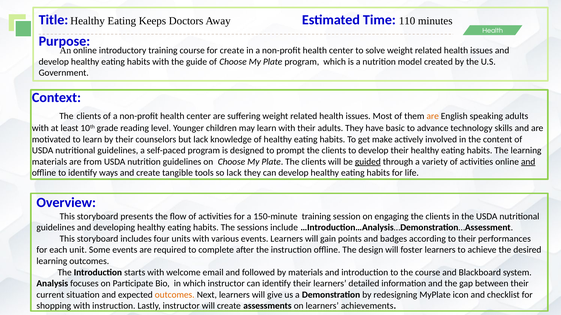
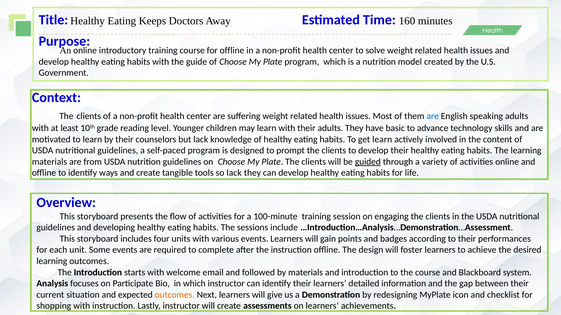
110: 110 -> 160
for create: create -> offline
are at (433, 116) colour: orange -> blue
get make: make -> learn
and at (528, 162) underline: present -> none
150-minute: 150-minute -> 100-minute
